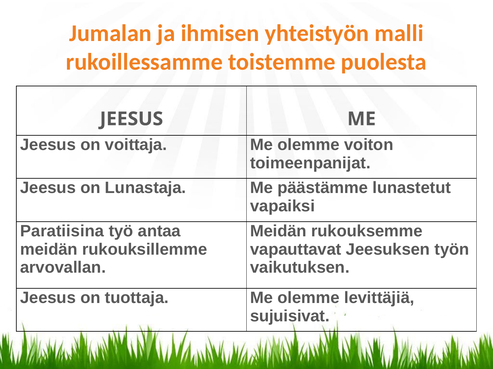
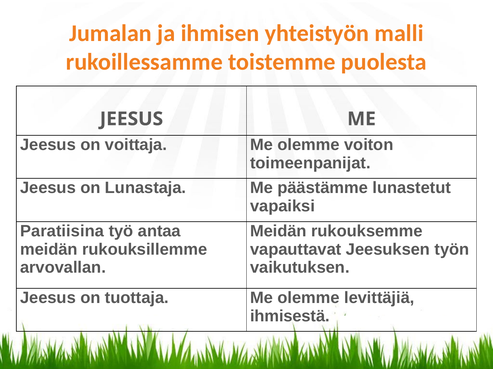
sujuisivat: sujuisivat -> ihmisestä
